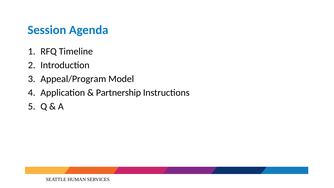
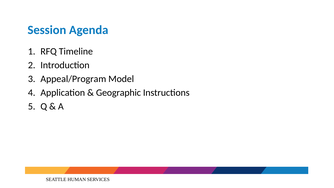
Partnership: Partnership -> Geographic
